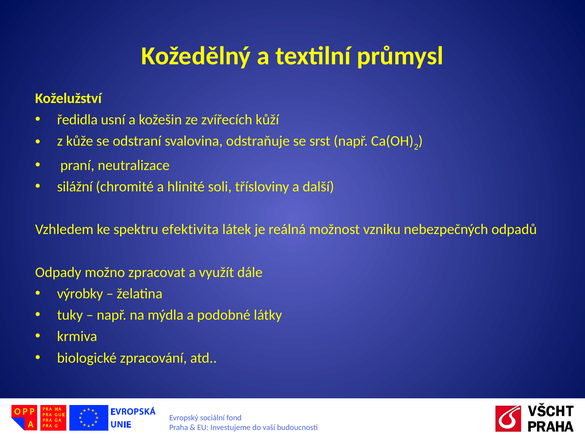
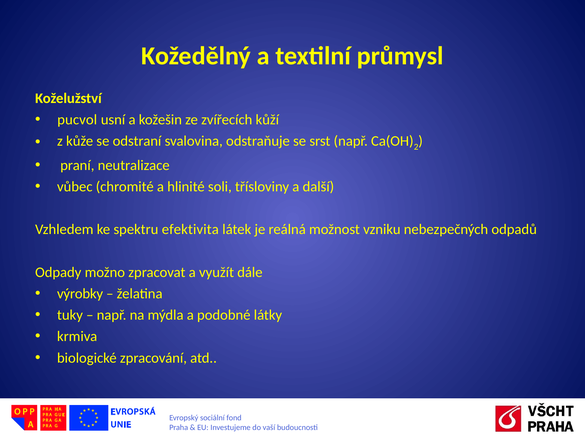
ředidla: ředidla -> pucvol
silážní: silážní -> vůbec
